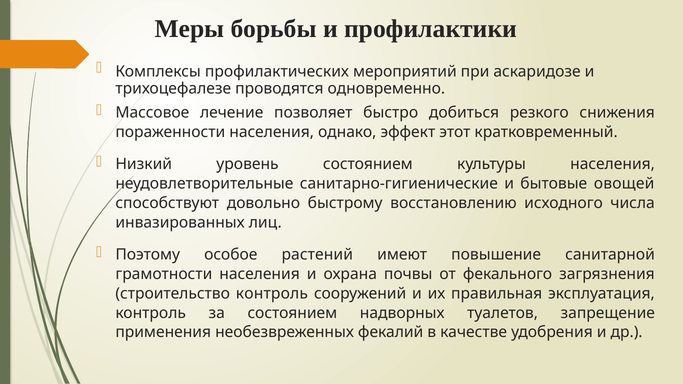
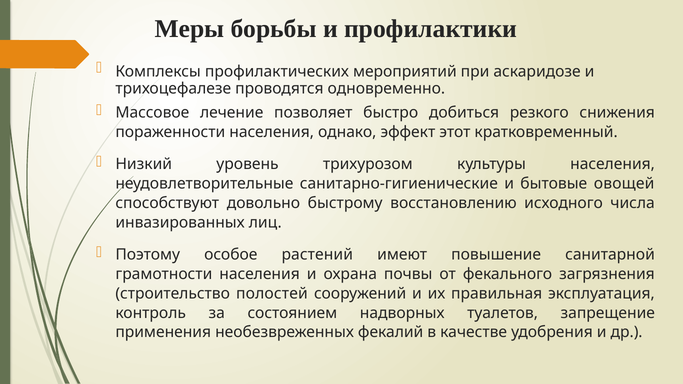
уровень состоянием: состоянием -> трихурозом
строительство контроль: контроль -> полостей
